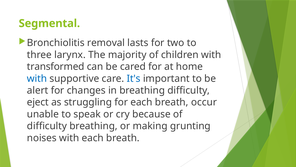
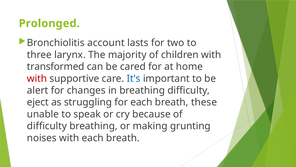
Segmental: Segmental -> Prolonged
removal: removal -> account
with at (37, 78) colour: blue -> red
occur: occur -> these
